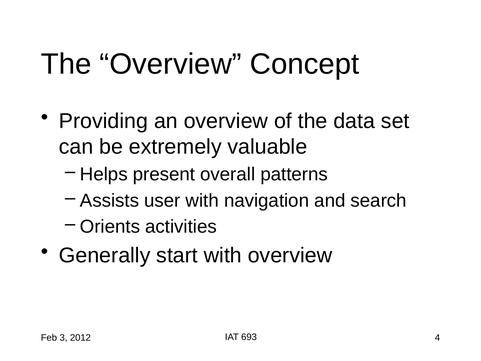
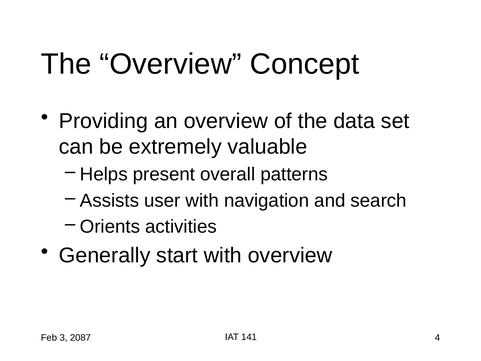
693: 693 -> 141
2012: 2012 -> 2087
